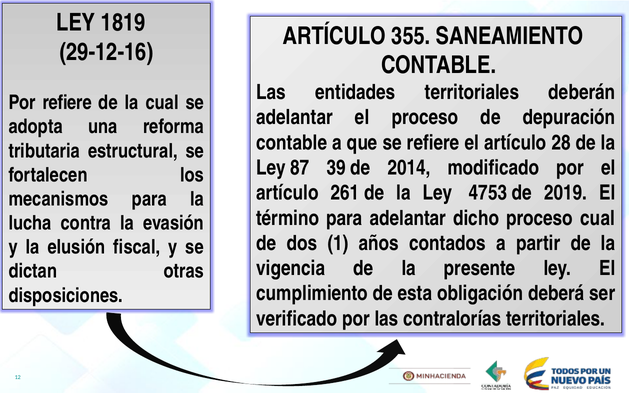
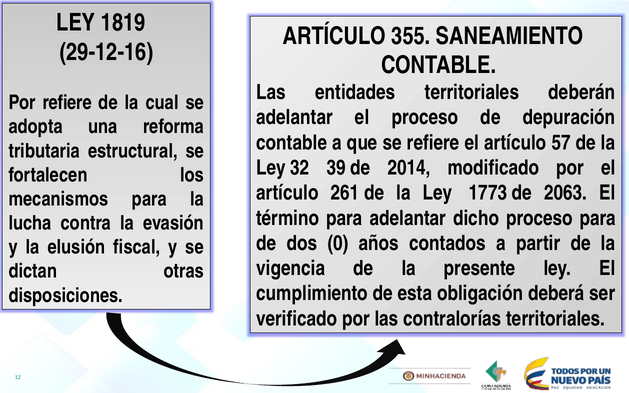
28: 28 -> 57
87: 87 -> 32
4753: 4753 -> 1773
2019: 2019 -> 2063
proceso cual: cual -> para
1: 1 -> 0
